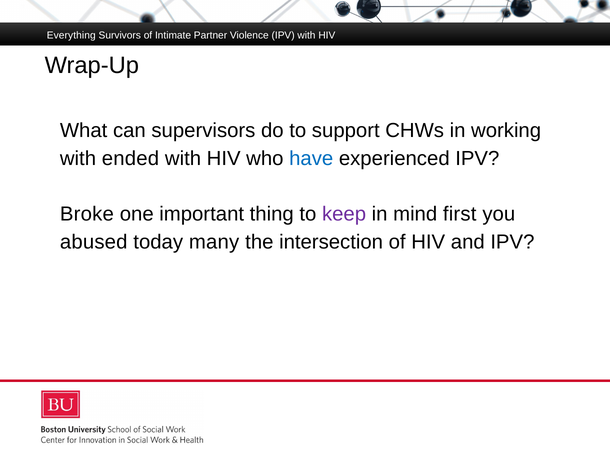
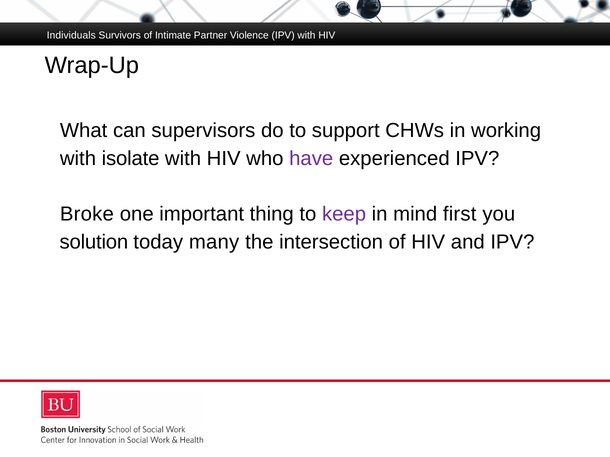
Everything: Everything -> Individuals
ended: ended -> isolate
have colour: blue -> purple
abused: abused -> solution
